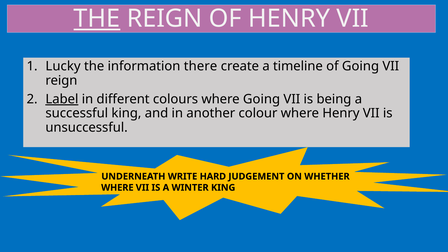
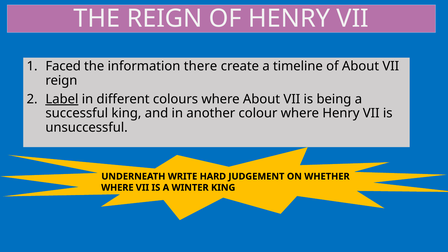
THE at (97, 19) underline: present -> none
Lucky: Lucky -> Faced
of Going: Going -> About
where Going: Going -> About
